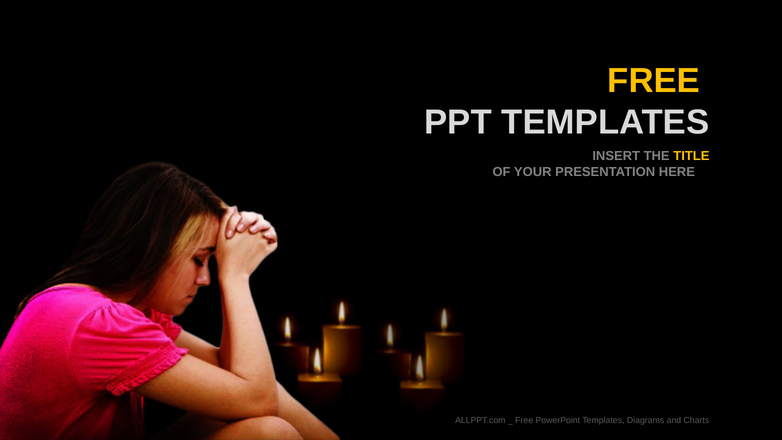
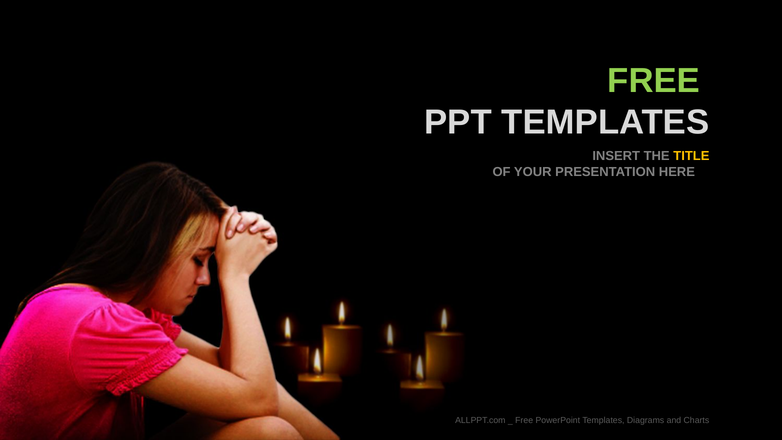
FREE at (654, 81) colour: yellow -> light green
